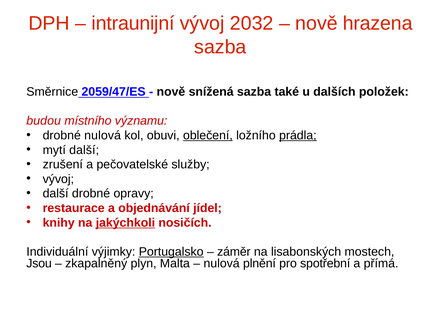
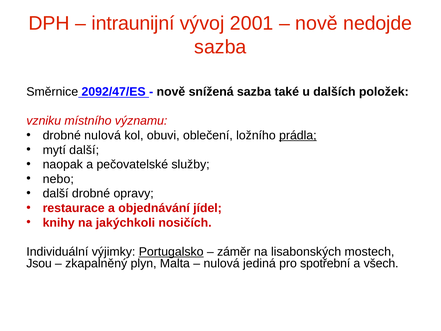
2032: 2032 -> 2001
hrazena: hrazena -> nedojde
2059/47/ES: 2059/47/ES -> 2092/47/ES
budou: budou -> vzniku
oblečení underline: present -> none
zrušení: zrušení -> naopak
vývoj at (58, 179): vývoj -> nebo
jakýchkoli underline: present -> none
plnění: plnění -> jediná
přímá: přímá -> všech
